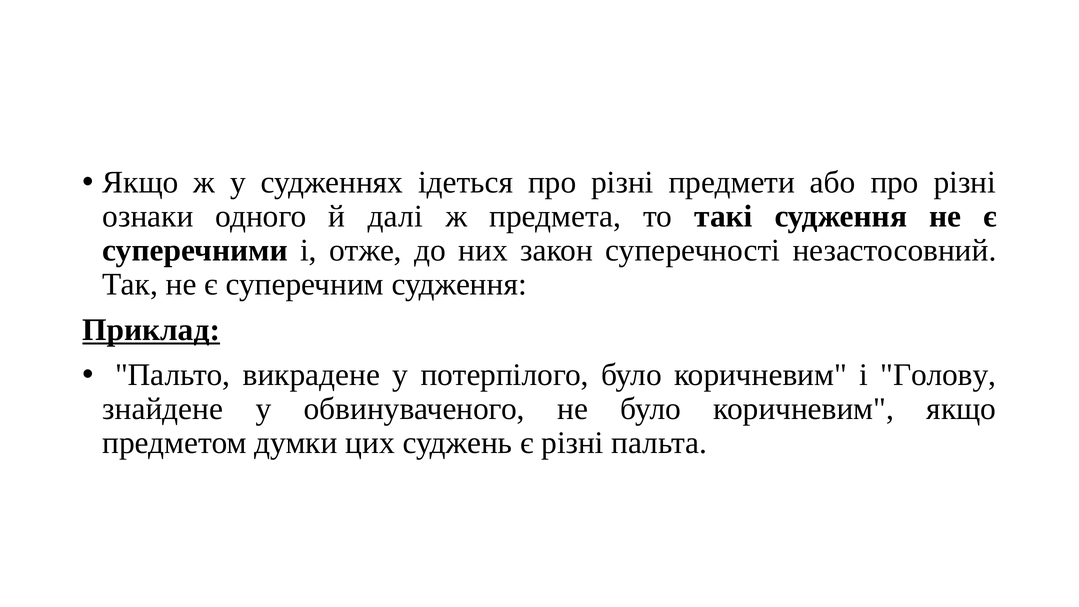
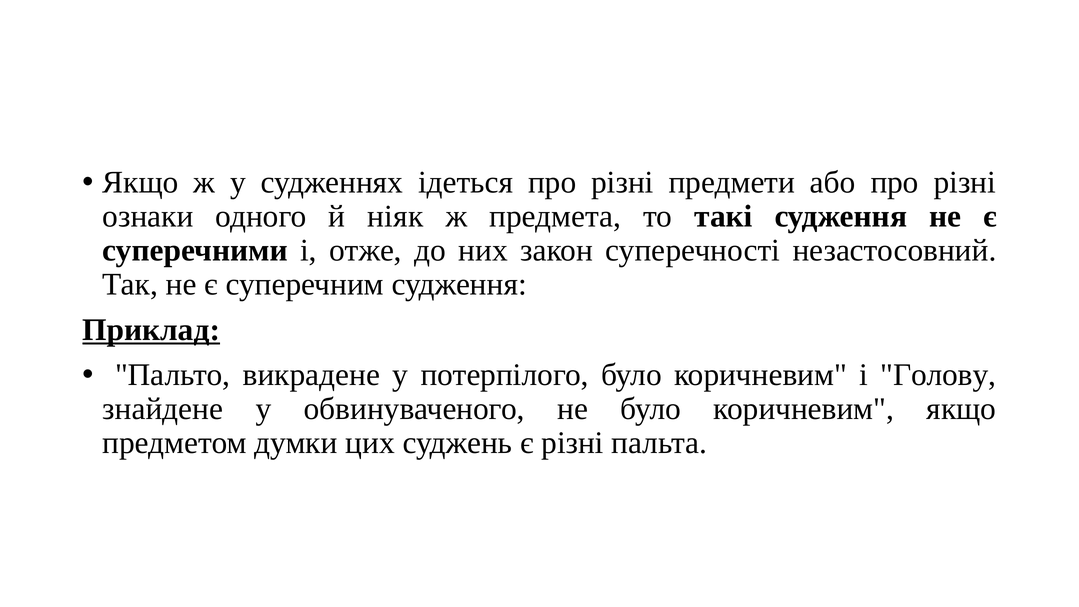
далі: далі -> ніяк
